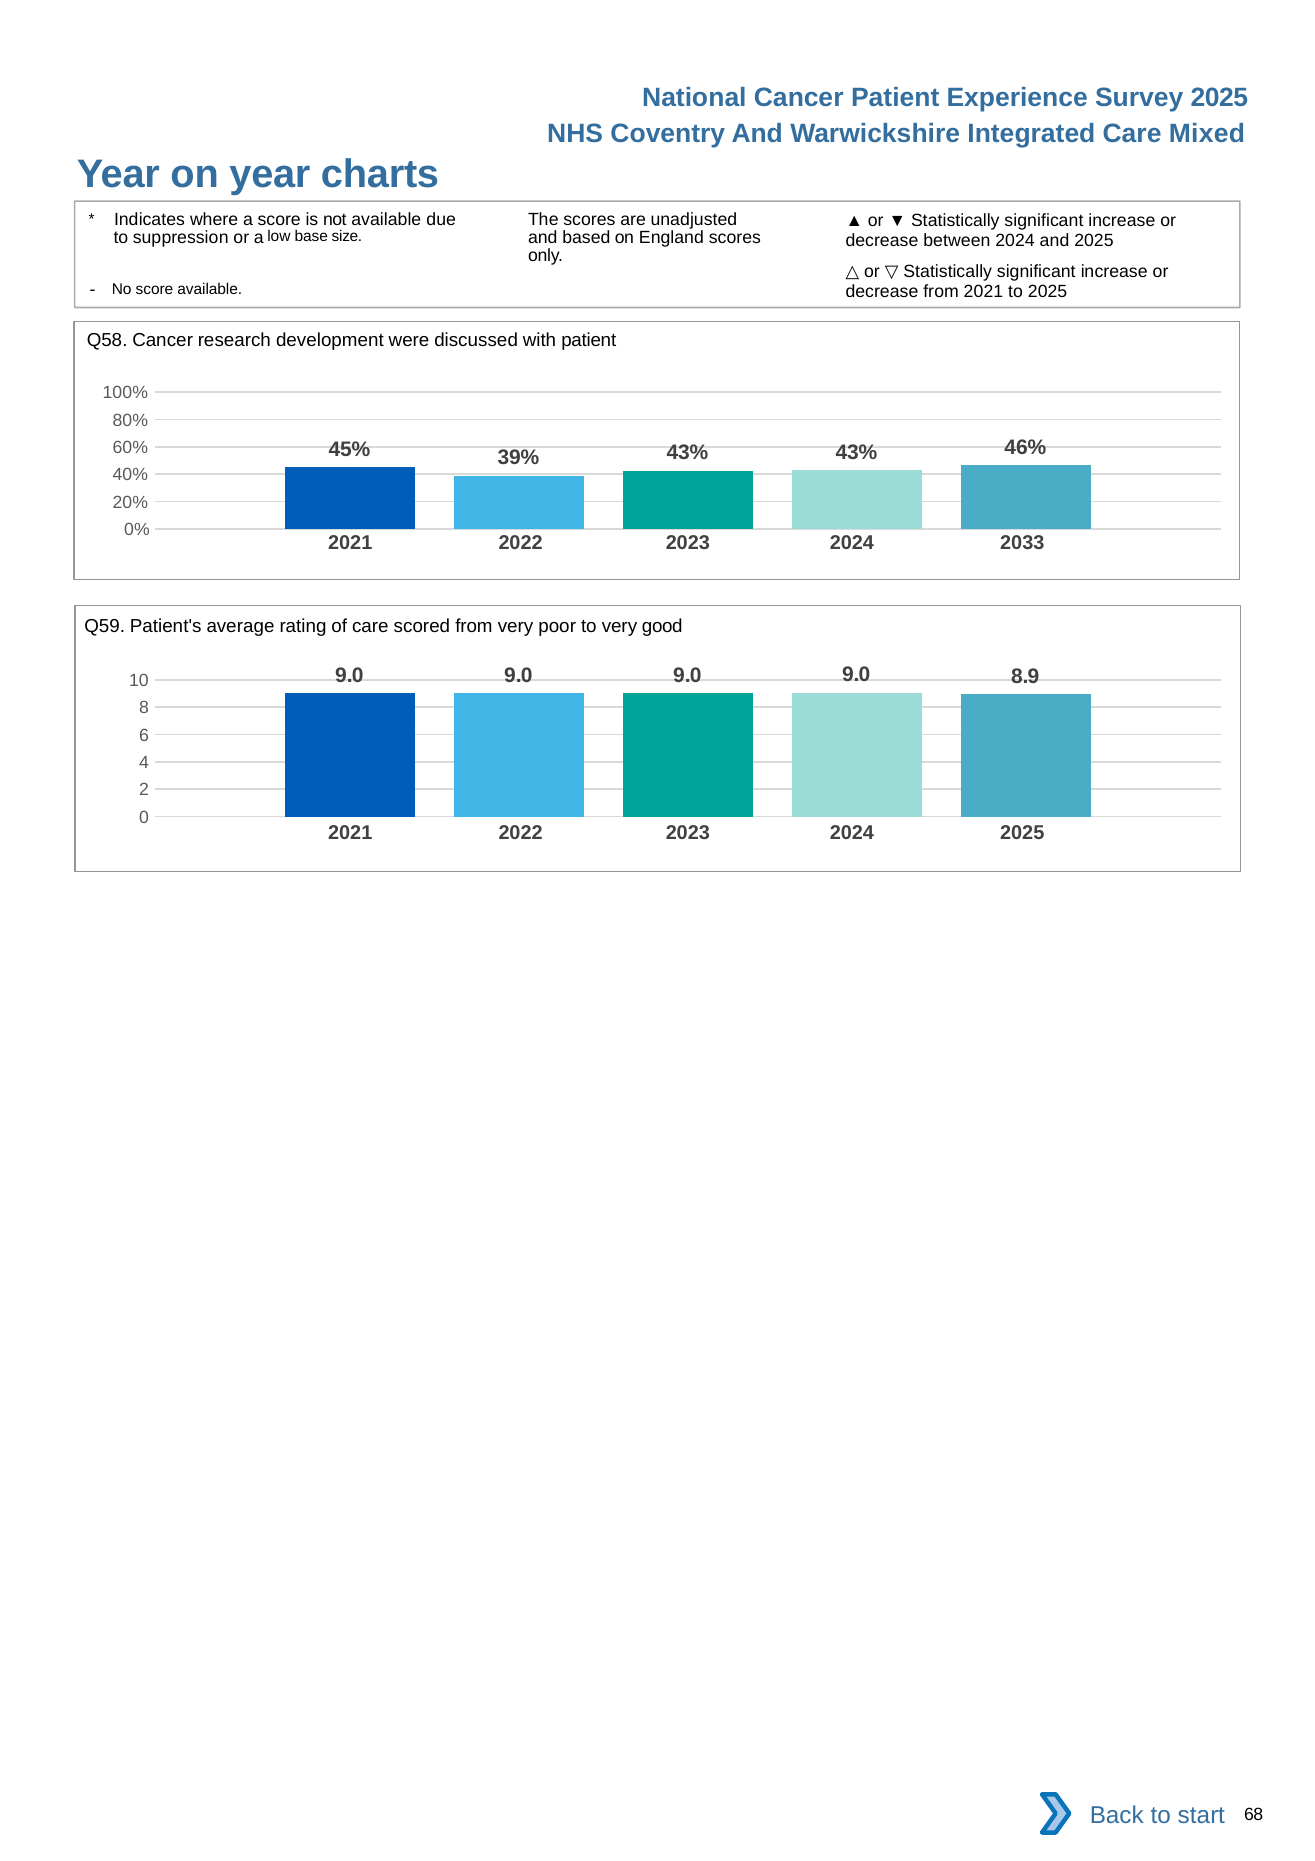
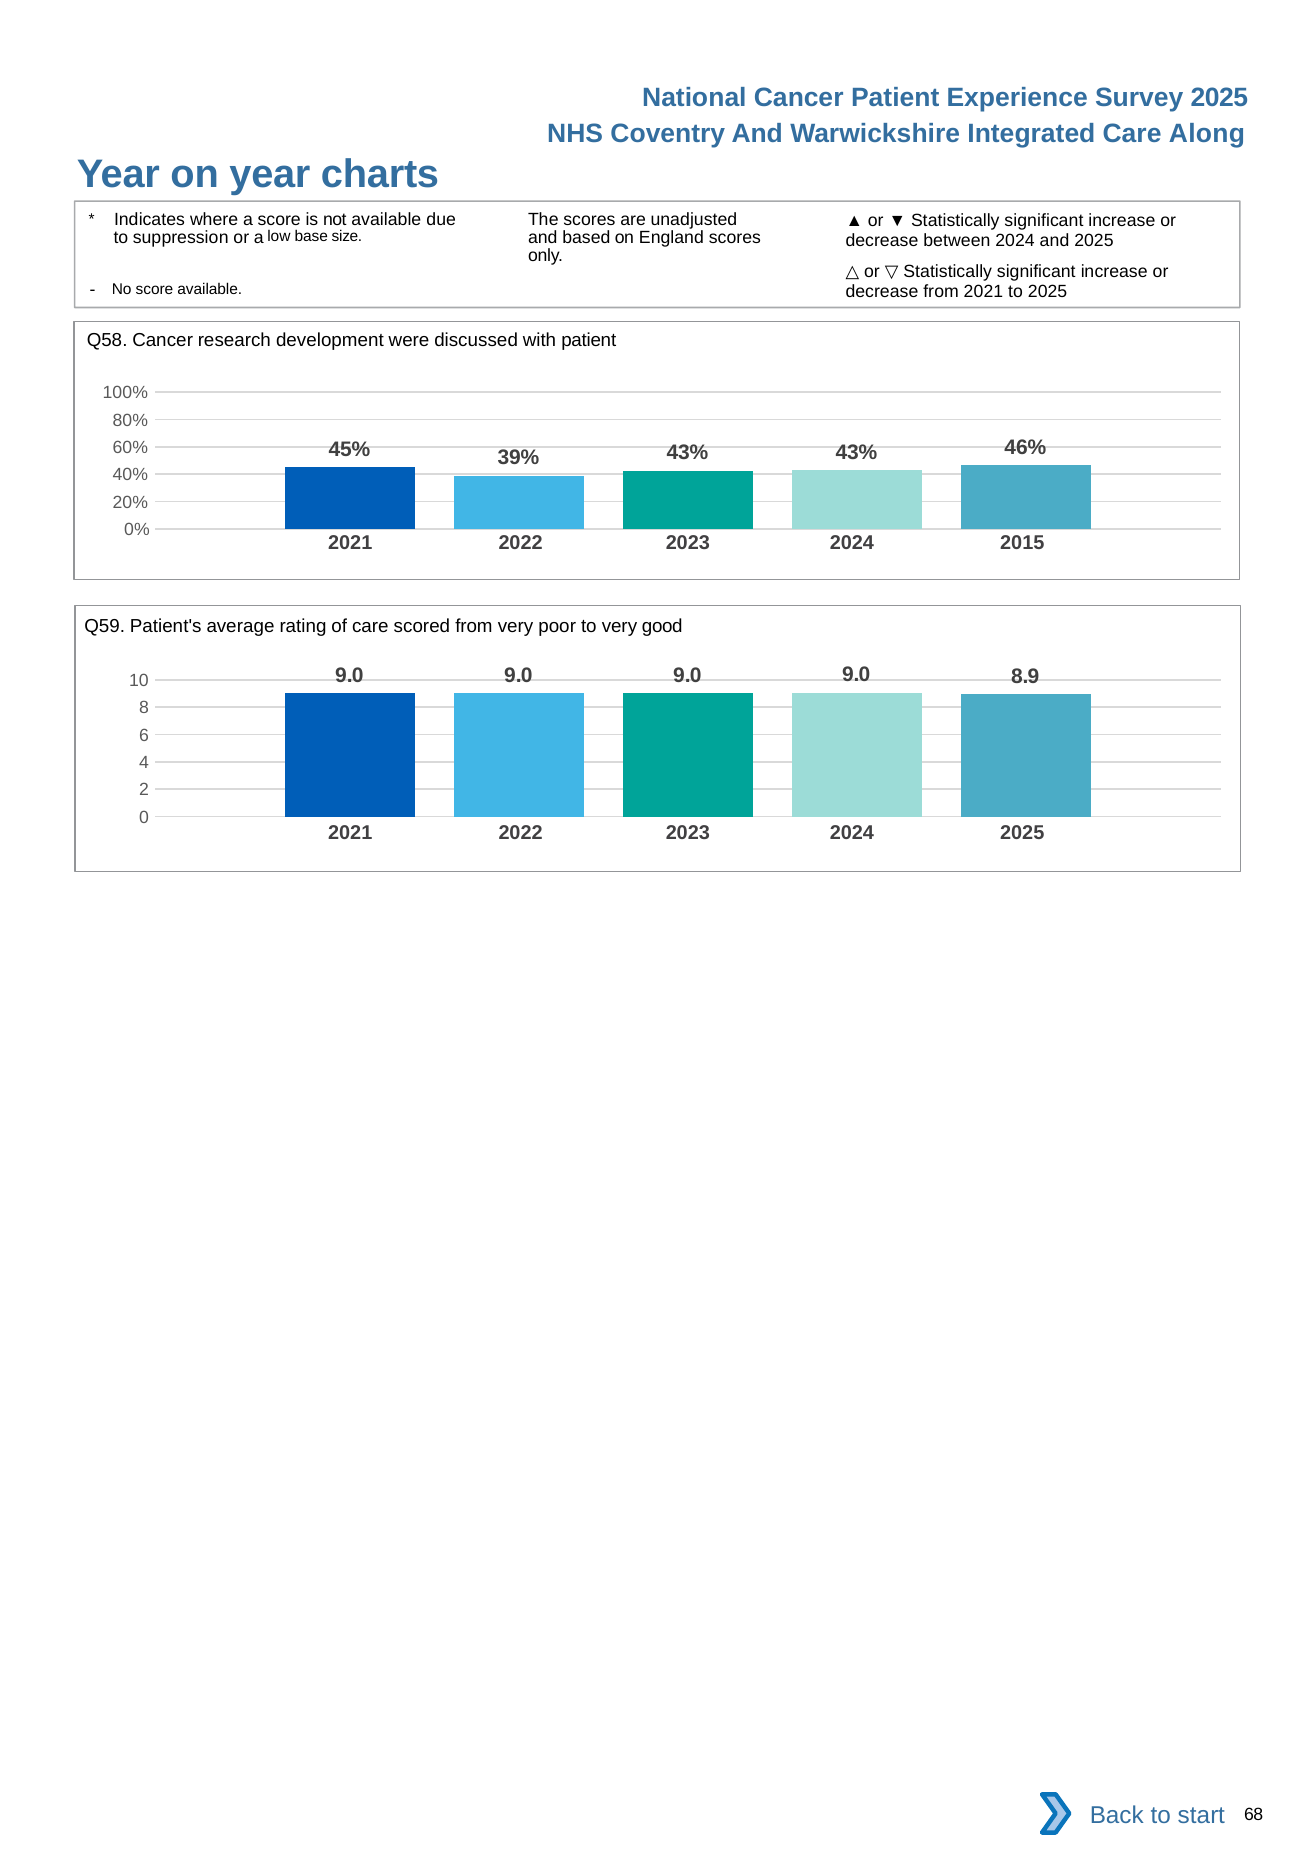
Mixed: Mixed -> Along
2033: 2033 -> 2015
